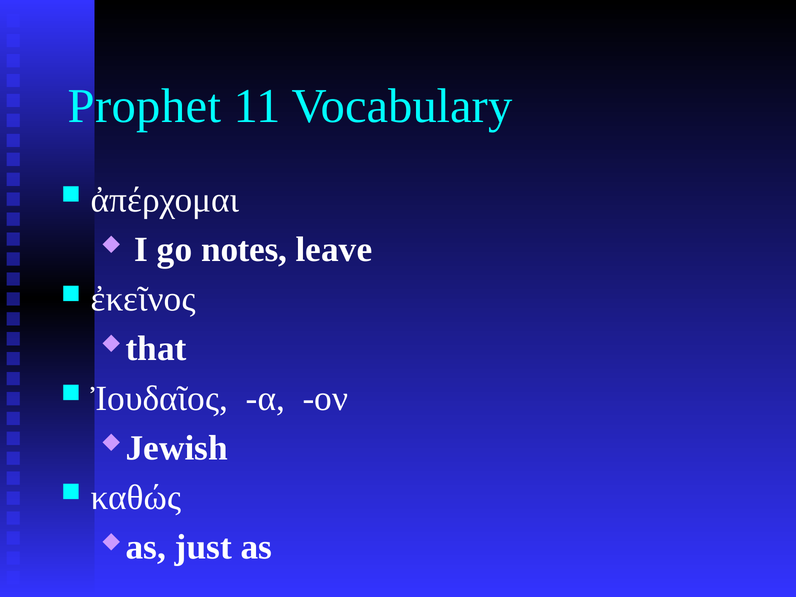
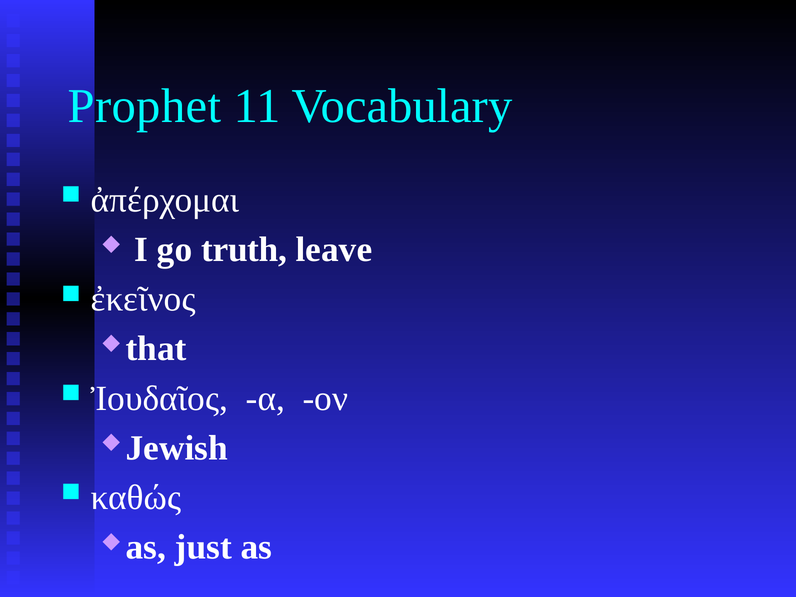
notes: notes -> truth
